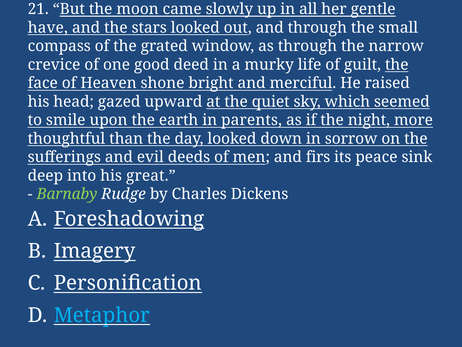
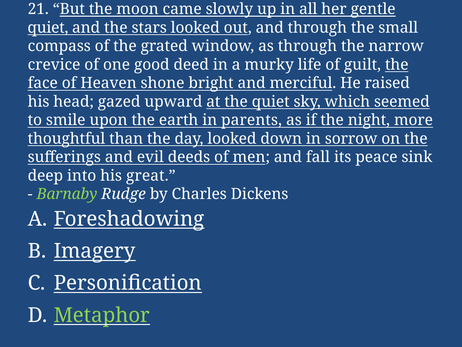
have at (48, 28): have -> quiet
firs: firs -> fall
Metaphor colour: light blue -> light green
